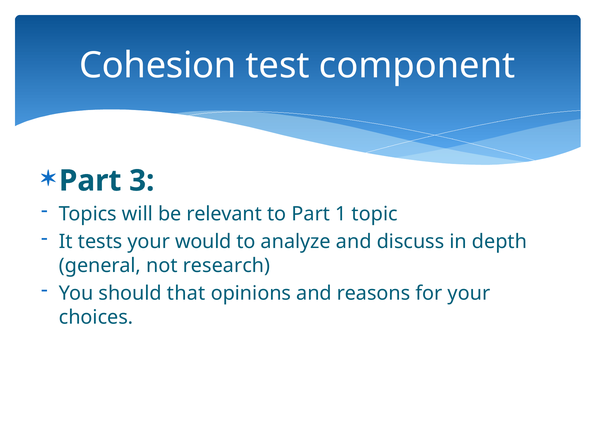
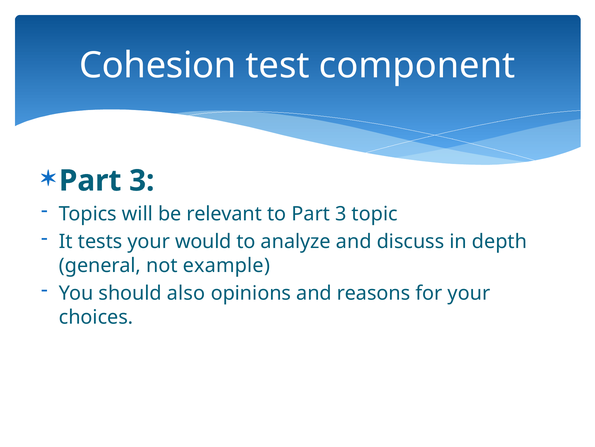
to Part 1: 1 -> 3
research: research -> example
that: that -> also
